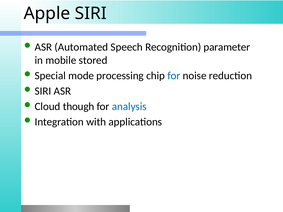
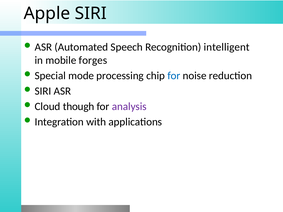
parameter: parameter -> intelligent
stored: stored -> forges
analysis colour: blue -> purple
